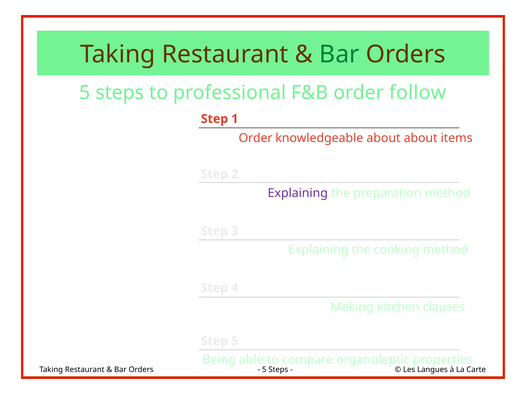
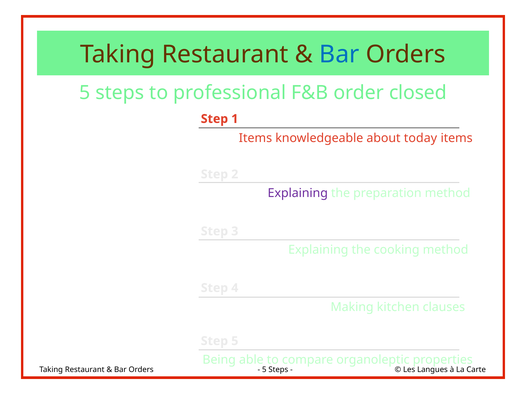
Bar at (339, 55) colour: green -> blue
follow: follow -> closed
Order at (256, 138): Order -> Items
about about: about -> today
